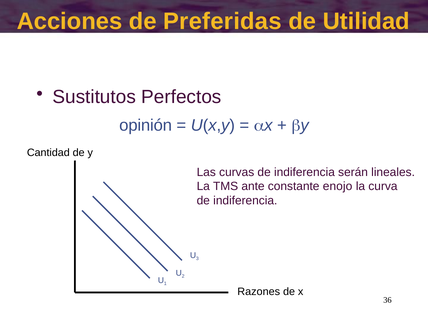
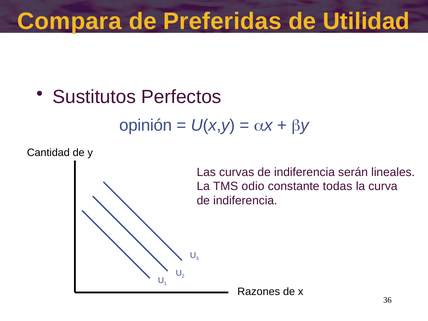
Acciones: Acciones -> Compara
ante: ante -> odio
enojo: enojo -> todas
